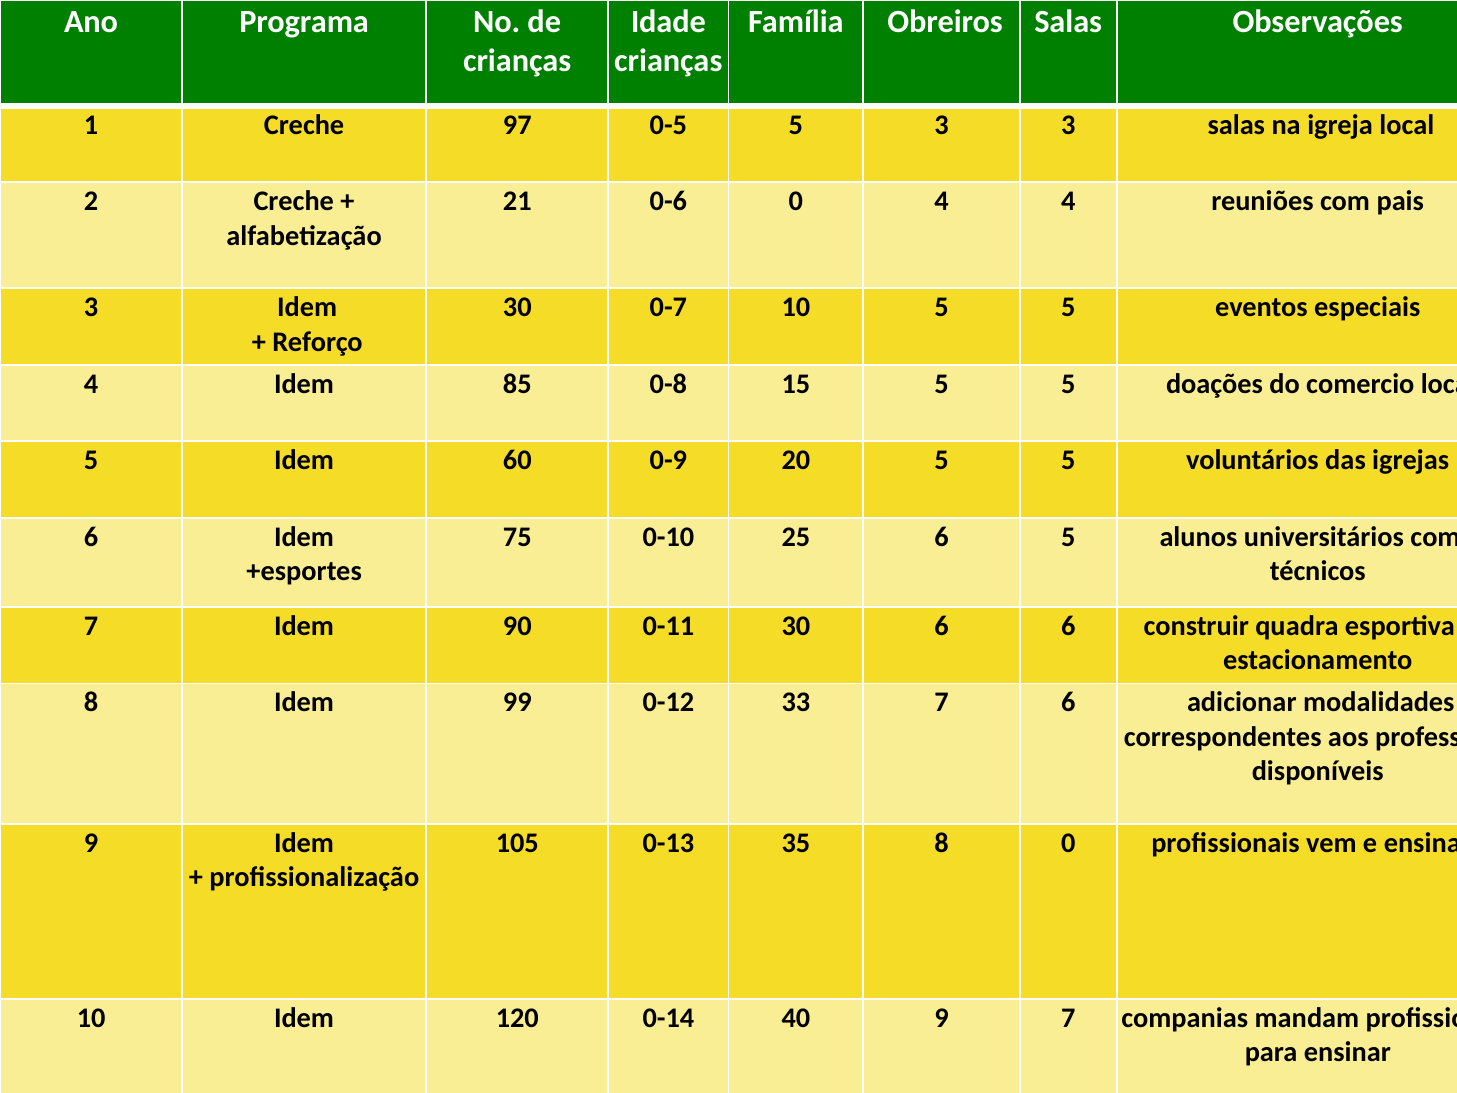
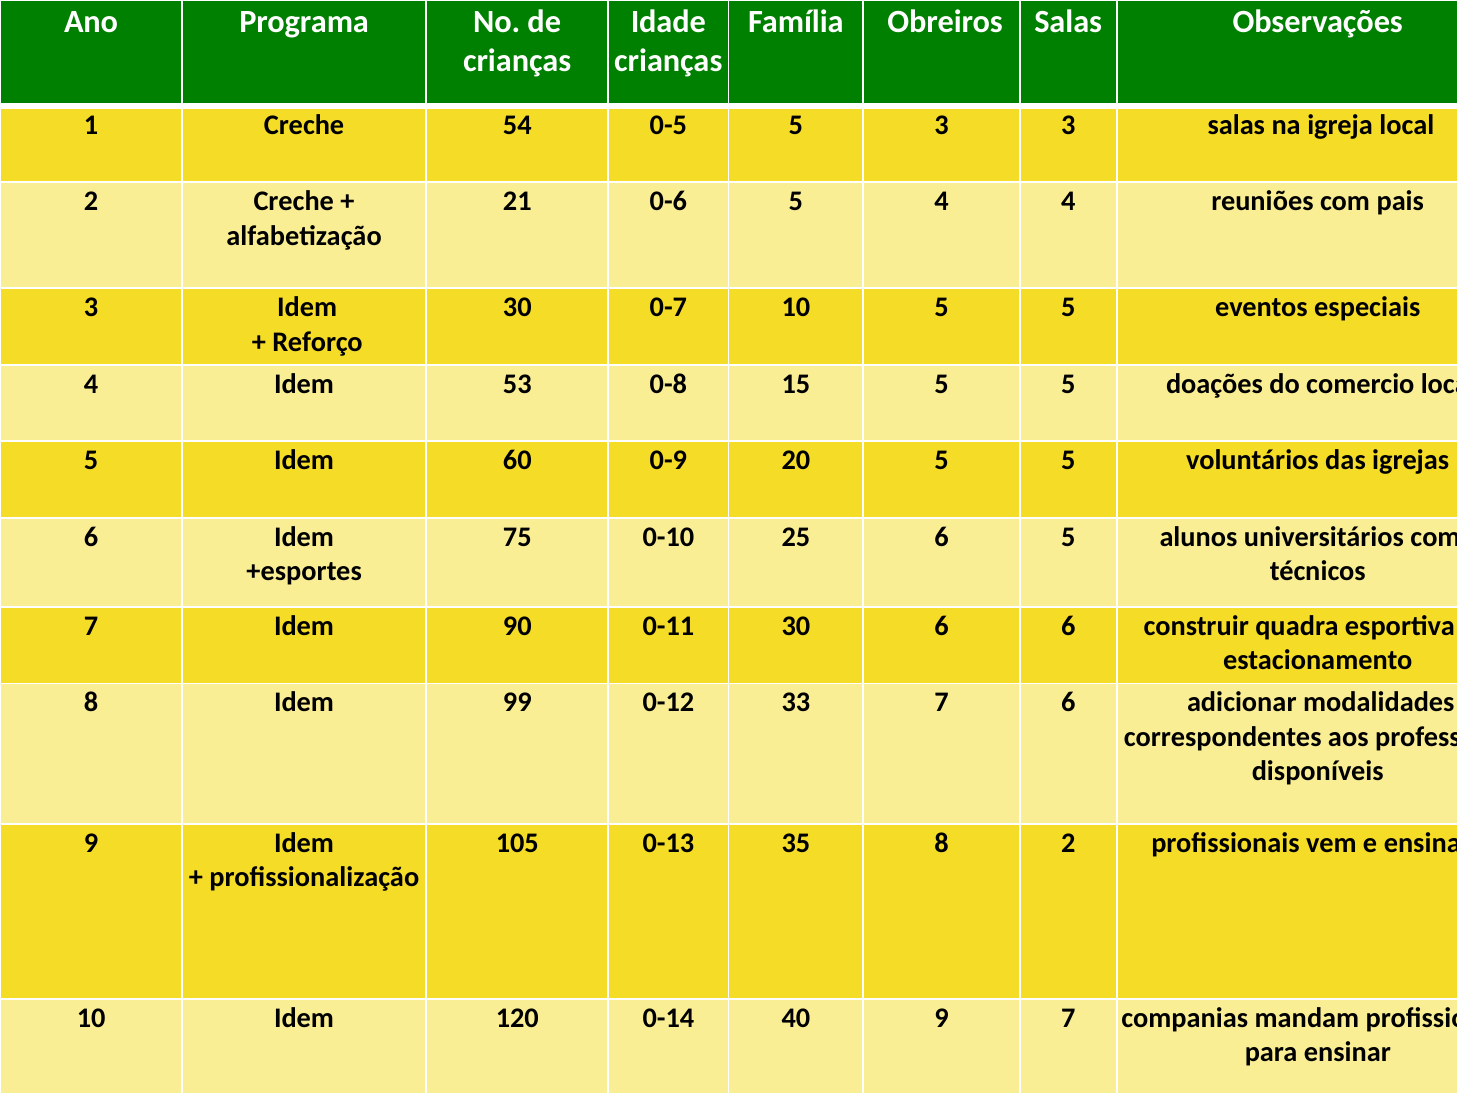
97: 97 -> 54
0-6 0: 0 -> 5
85: 85 -> 53
8 0: 0 -> 2
